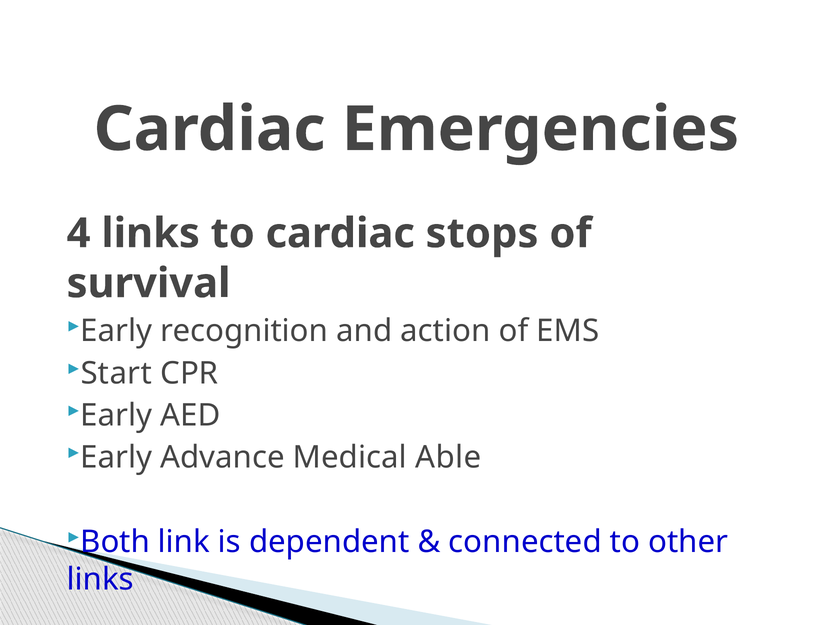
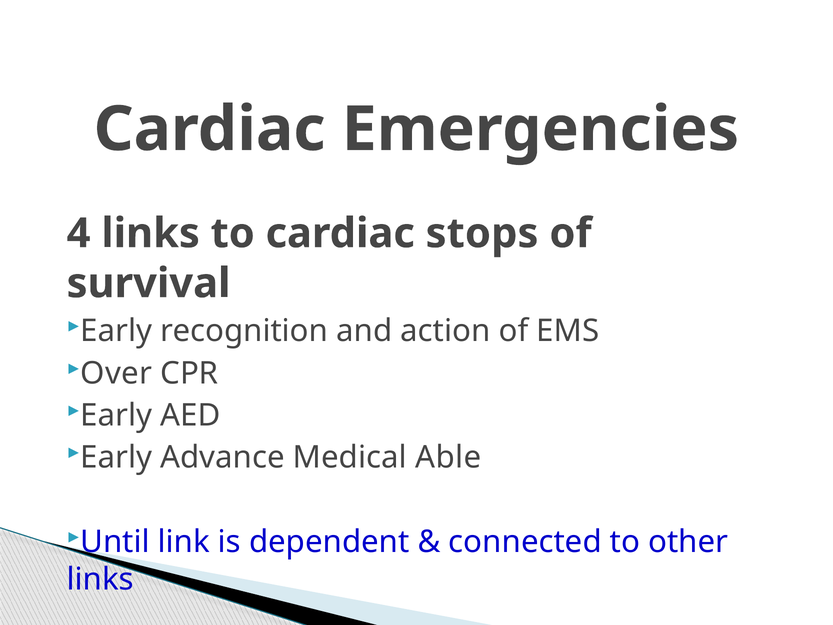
Start: Start -> Over
Both: Both -> Until
